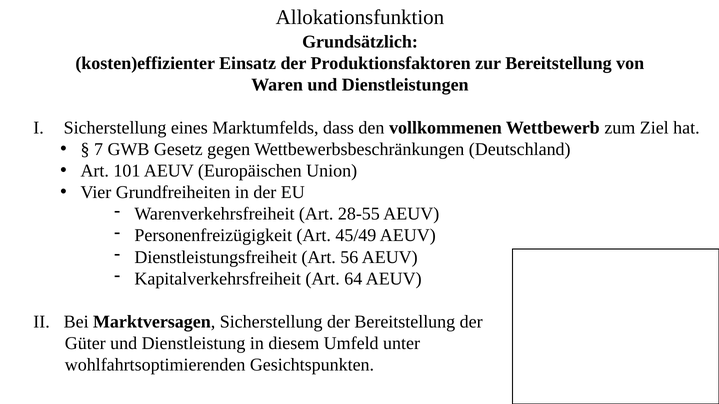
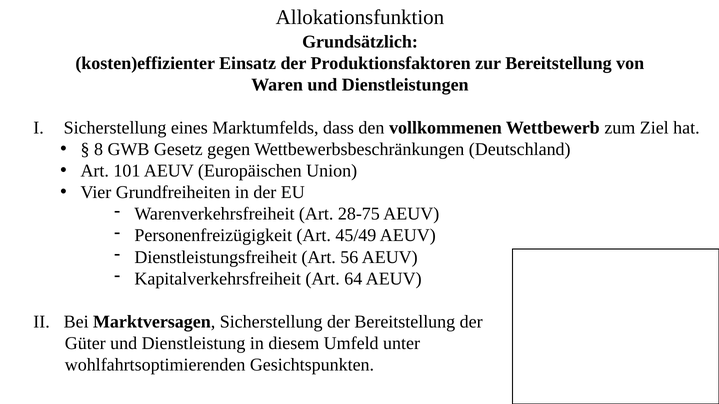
7: 7 -> 8
28-55: 28-55 -> 28-75
